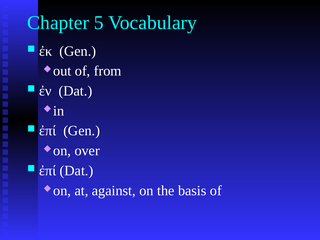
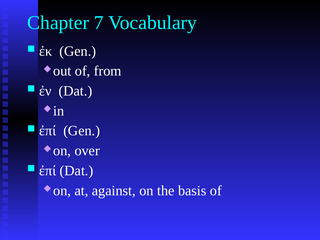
5: 5 -> 7
